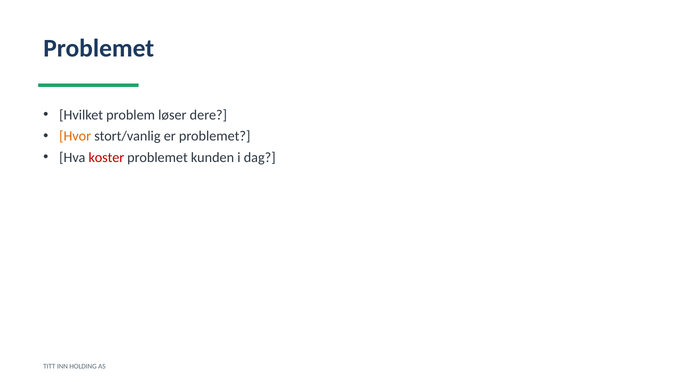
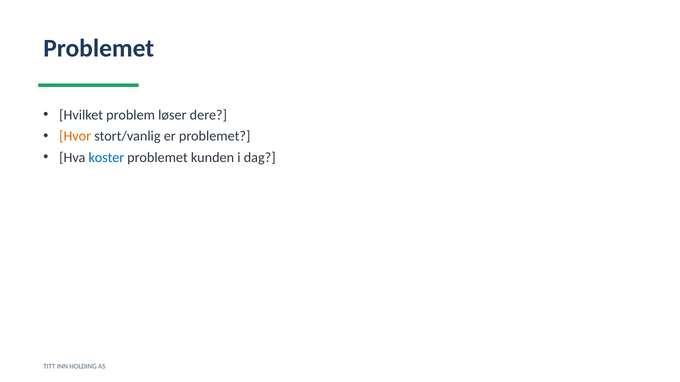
koster colour: red -> blue
